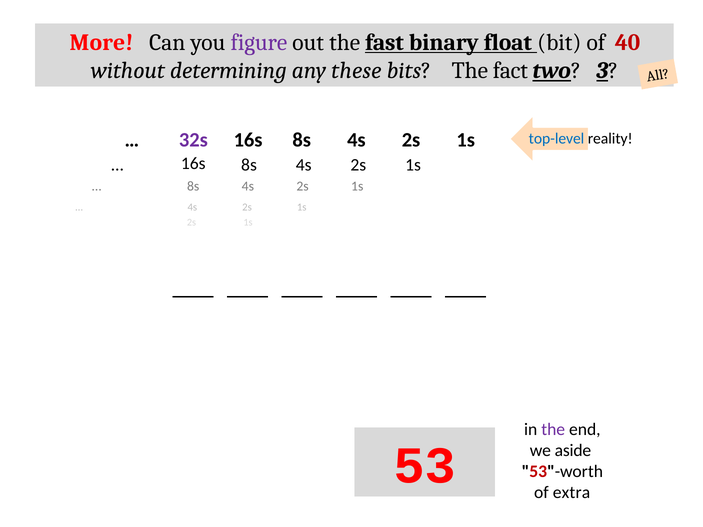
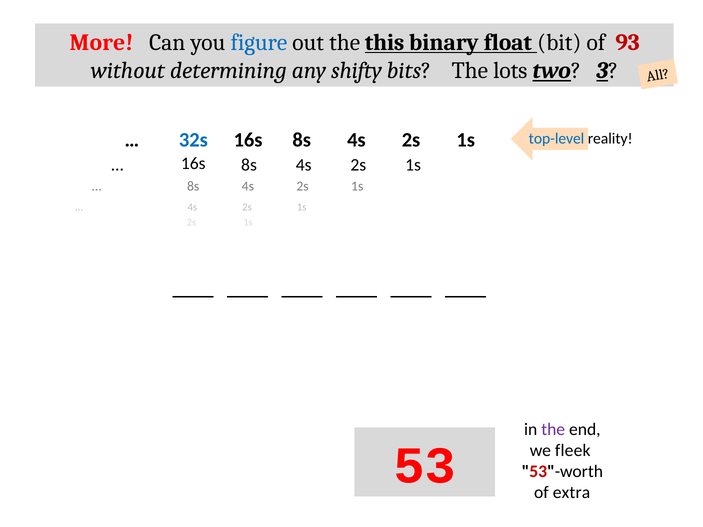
figure colour: purple -> blue
fast: fast -> this
40: 40 -> 93
these: these -> shifty
fact: fact -> lots
32s colour: purple -> blue
aside: aside -> fleek
